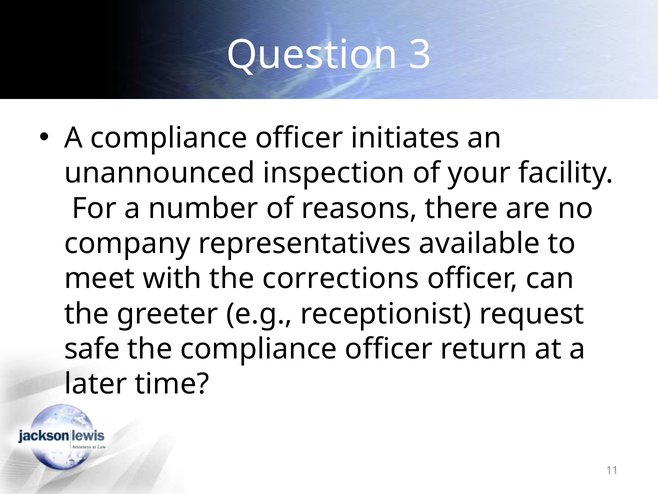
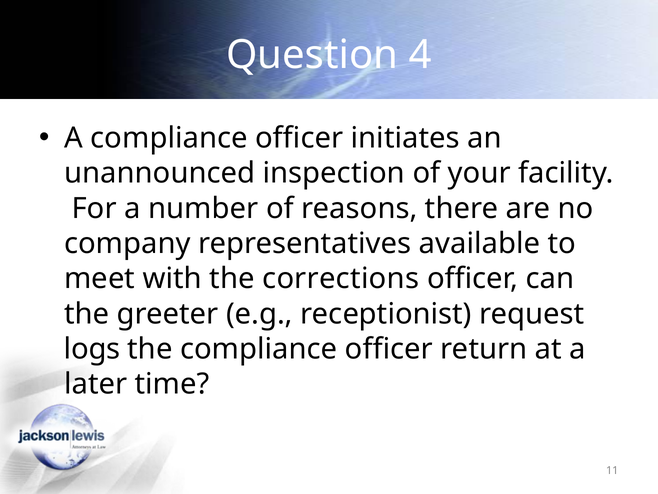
3: 3 -> 4
safe: safe -> logs
